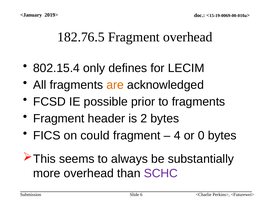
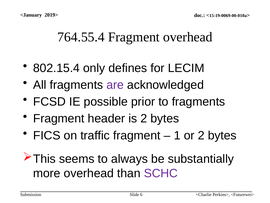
182.76.5: 182.76.5 -> 764.55.4
are colour: orange -> purple
could: could -> traffic
4: 4 -> 1
or 0: 0 -> 2
